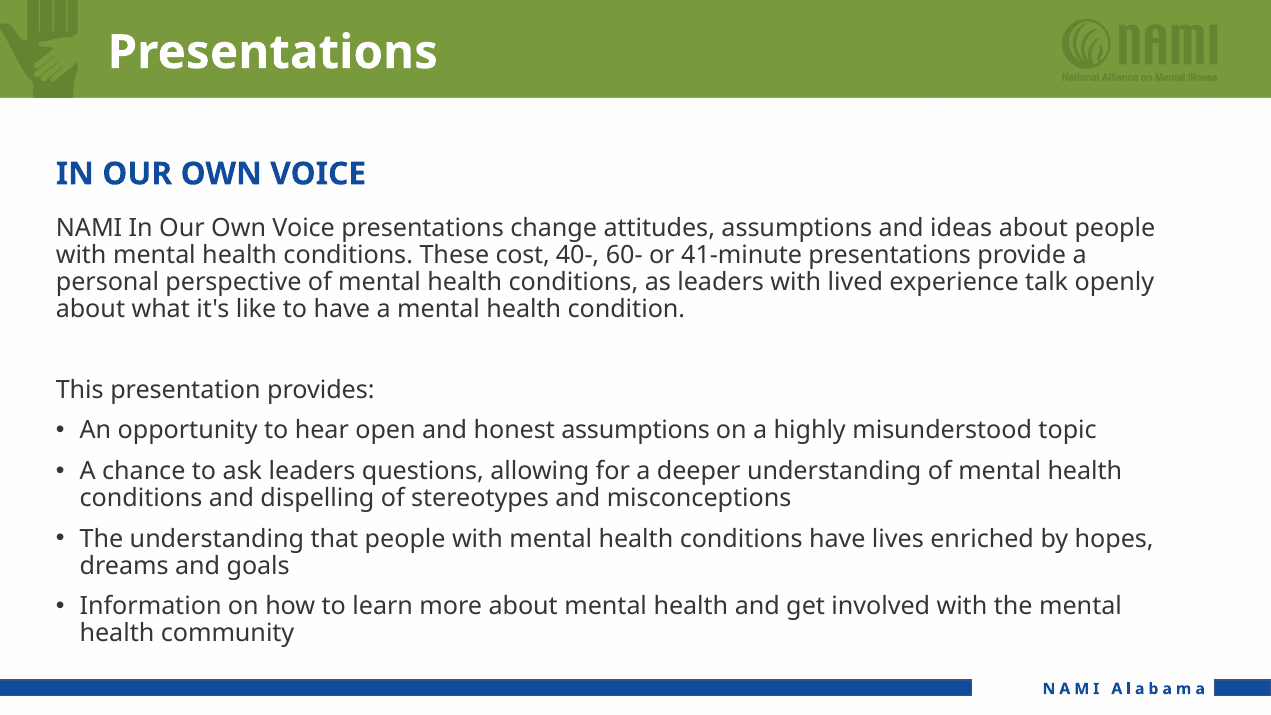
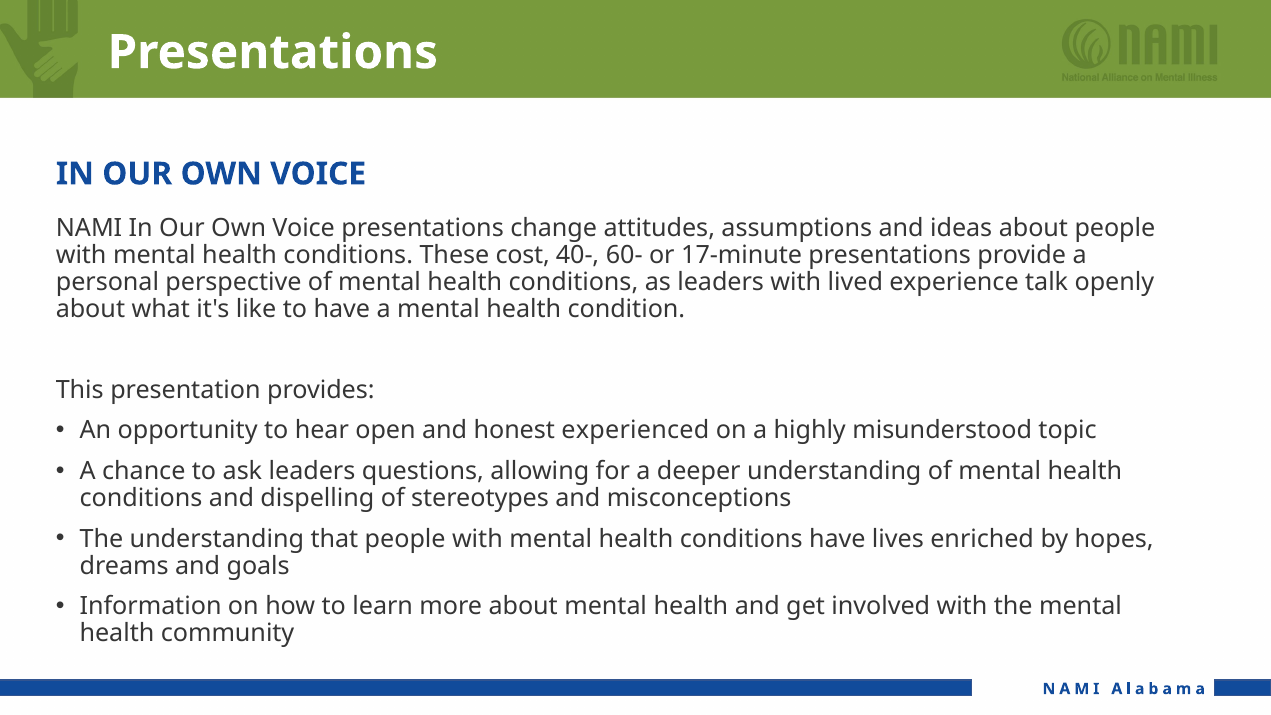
41-minute: 41-minute -> 17-minute
honest assumptions: assumptions -> experienced
